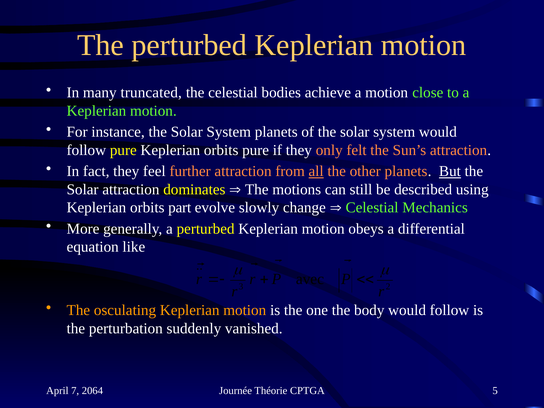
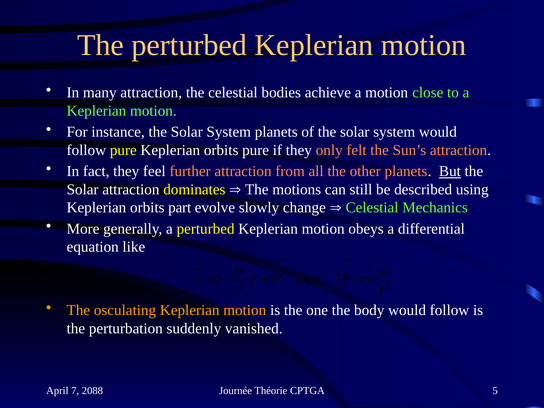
many truncated: truncated -> attraction
all underline: present -> none
2064: 2064 -> 2088
